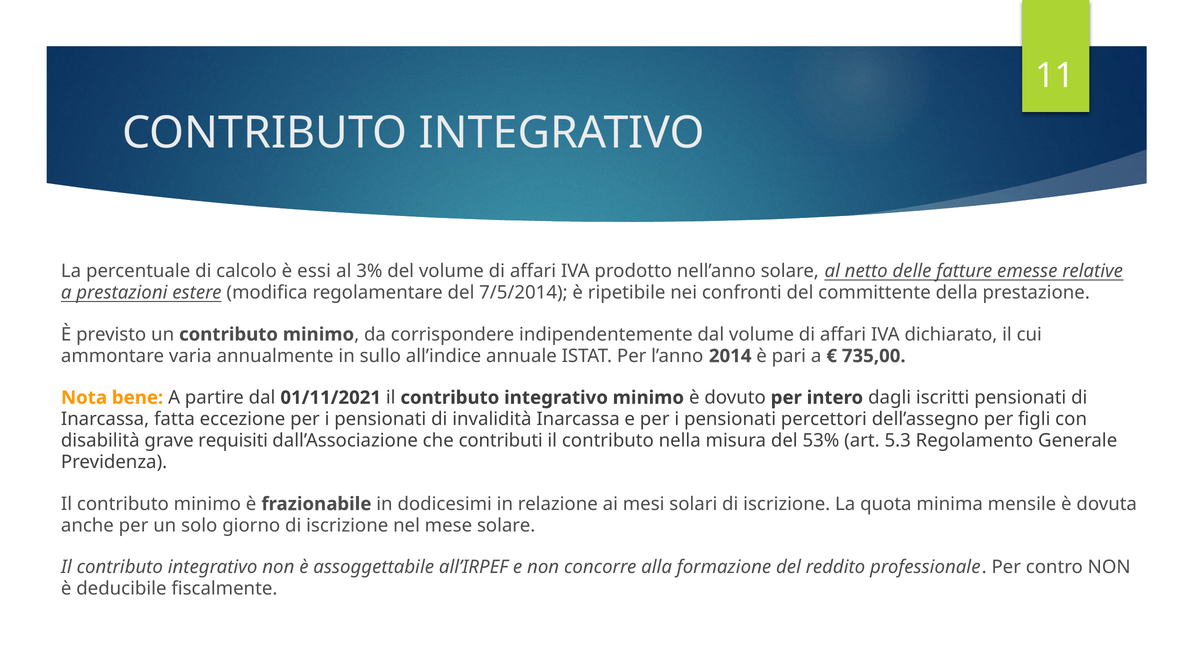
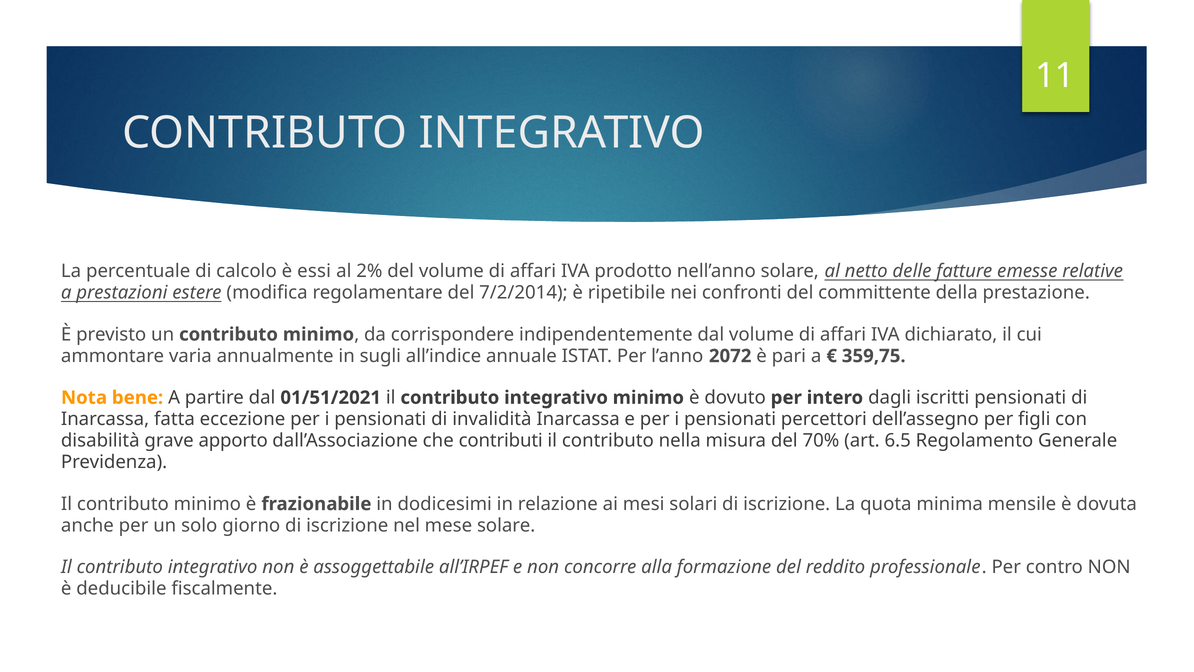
3%: 3% -> 2%
7/5/2014: 7/5/2014 -> 7/2/2014
sullo: sullo -> sugli
2014: 2014 -> 2072
735,00: 735,00 -> 359,75
01/11/2021: 01/11/2021 -> 01/51/2021
requisiti: requisiti -> apporto
53%: 53% -> 70%
5.3: 5.3 -> 6.5
